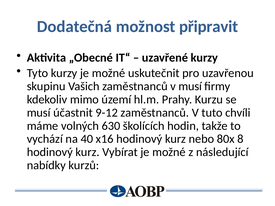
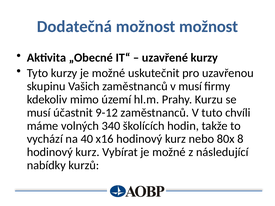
možnost připravit: připravit -> možnost
630: 630 -> 340
